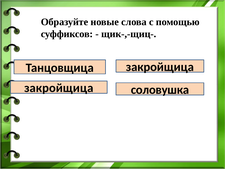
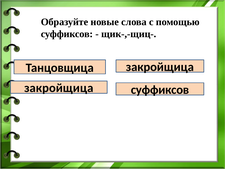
соловушка at (160, 90): соловушка -> суффиксов
